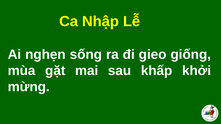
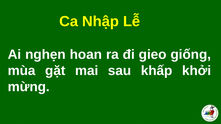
sống: sống -> hoan
